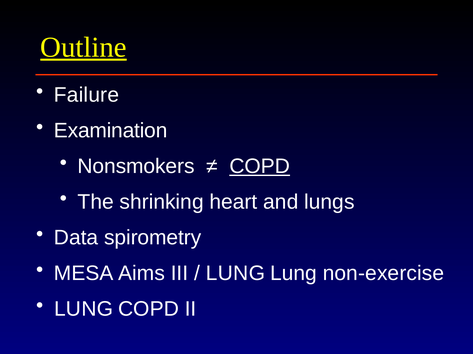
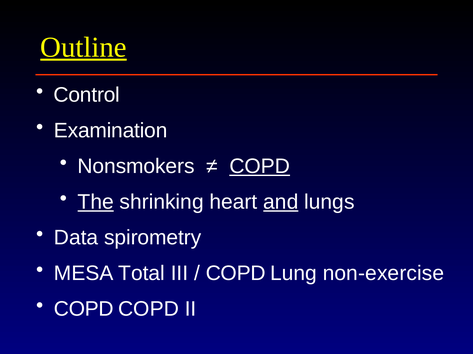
Failure: Failure -> Control
The underline: none -> present
and underline: none -> present
Aims: Aims -> Total
LUNG at (235, 274): LUNG -> COPD
LUNG at (84, 310): LUNG -> COPD
